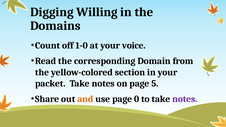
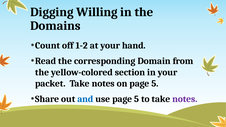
1-0: 1-0 -> 1-2
voice: voice -> hand
and colour: orange -> blue
use page 0: 0 -> 5
